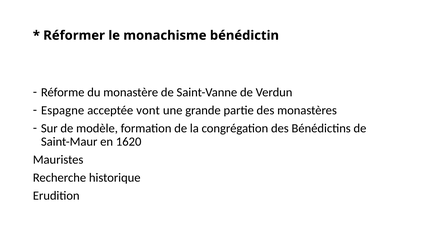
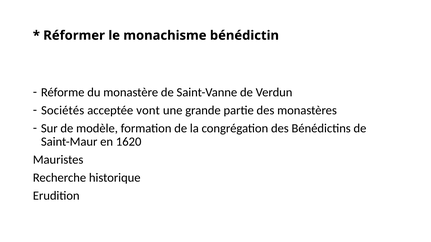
Espagne: Espagne -> Sociétés
